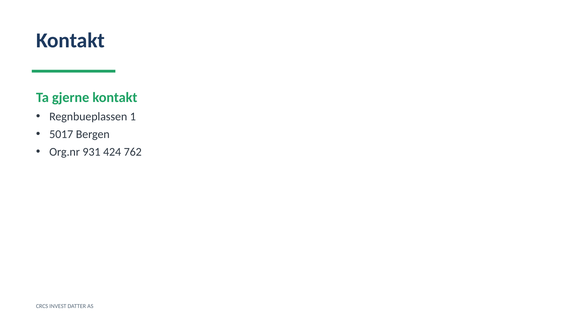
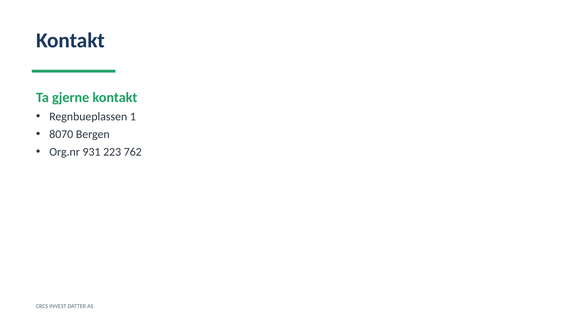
5017: 5017 -> 8070
424: 424 -> 223
